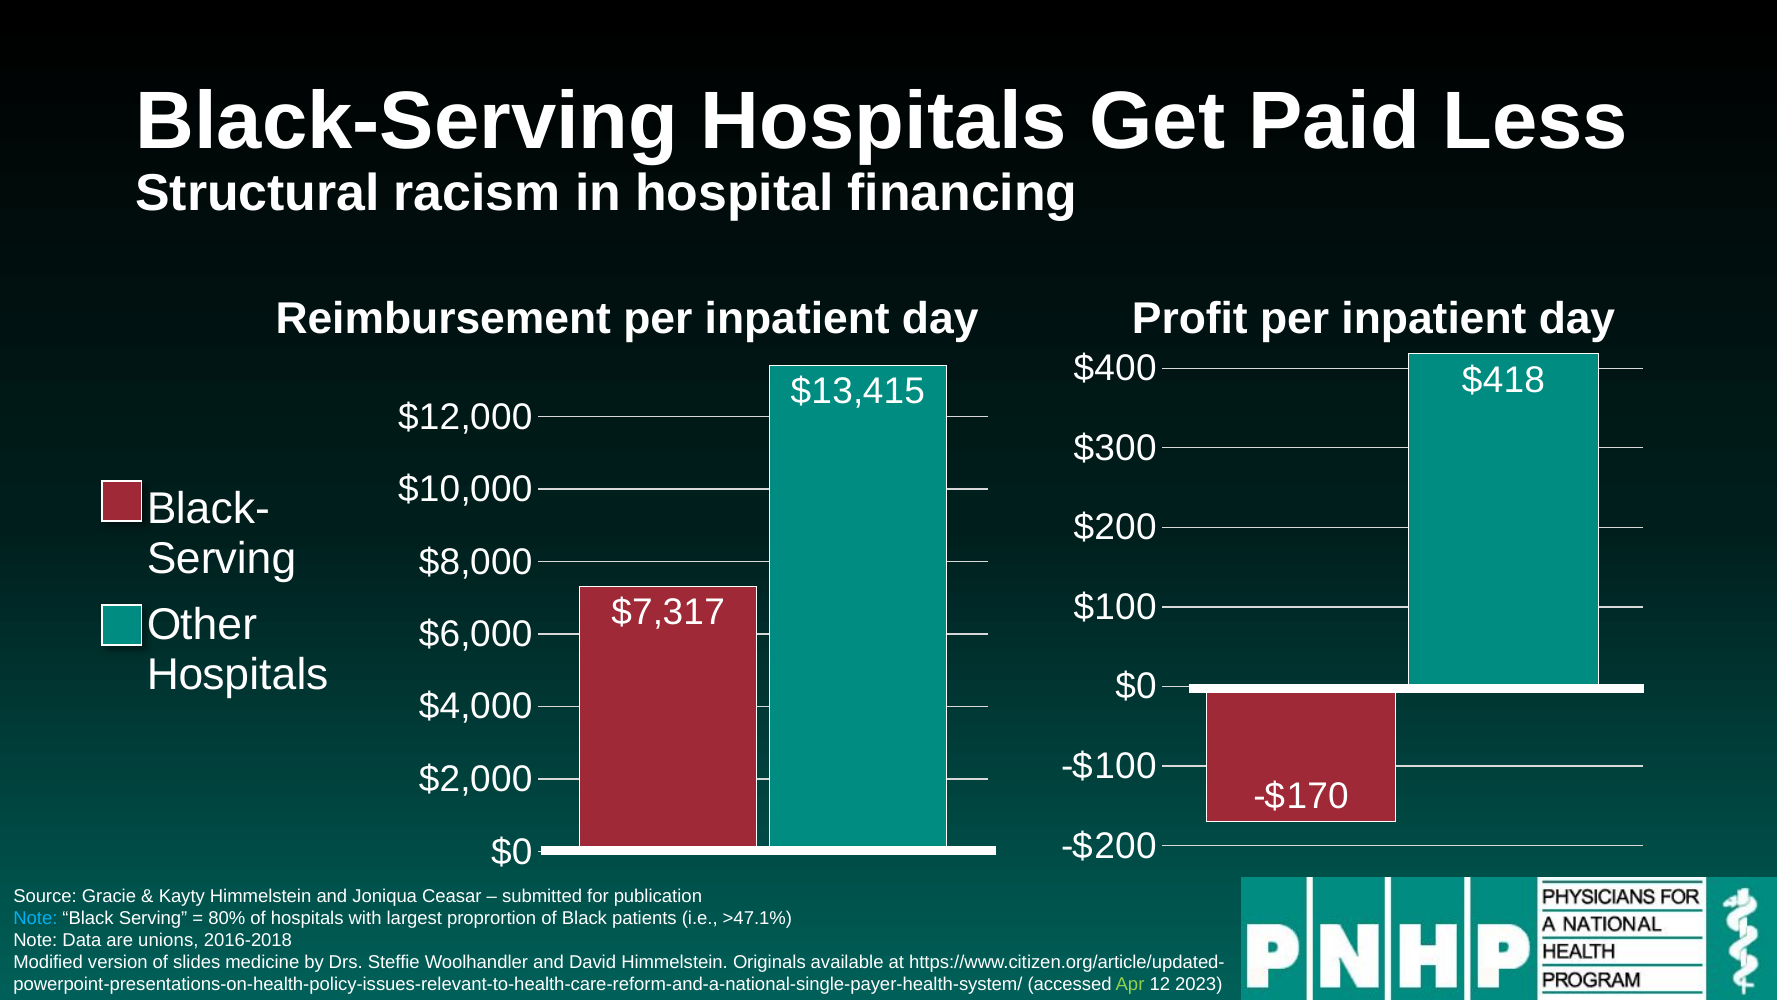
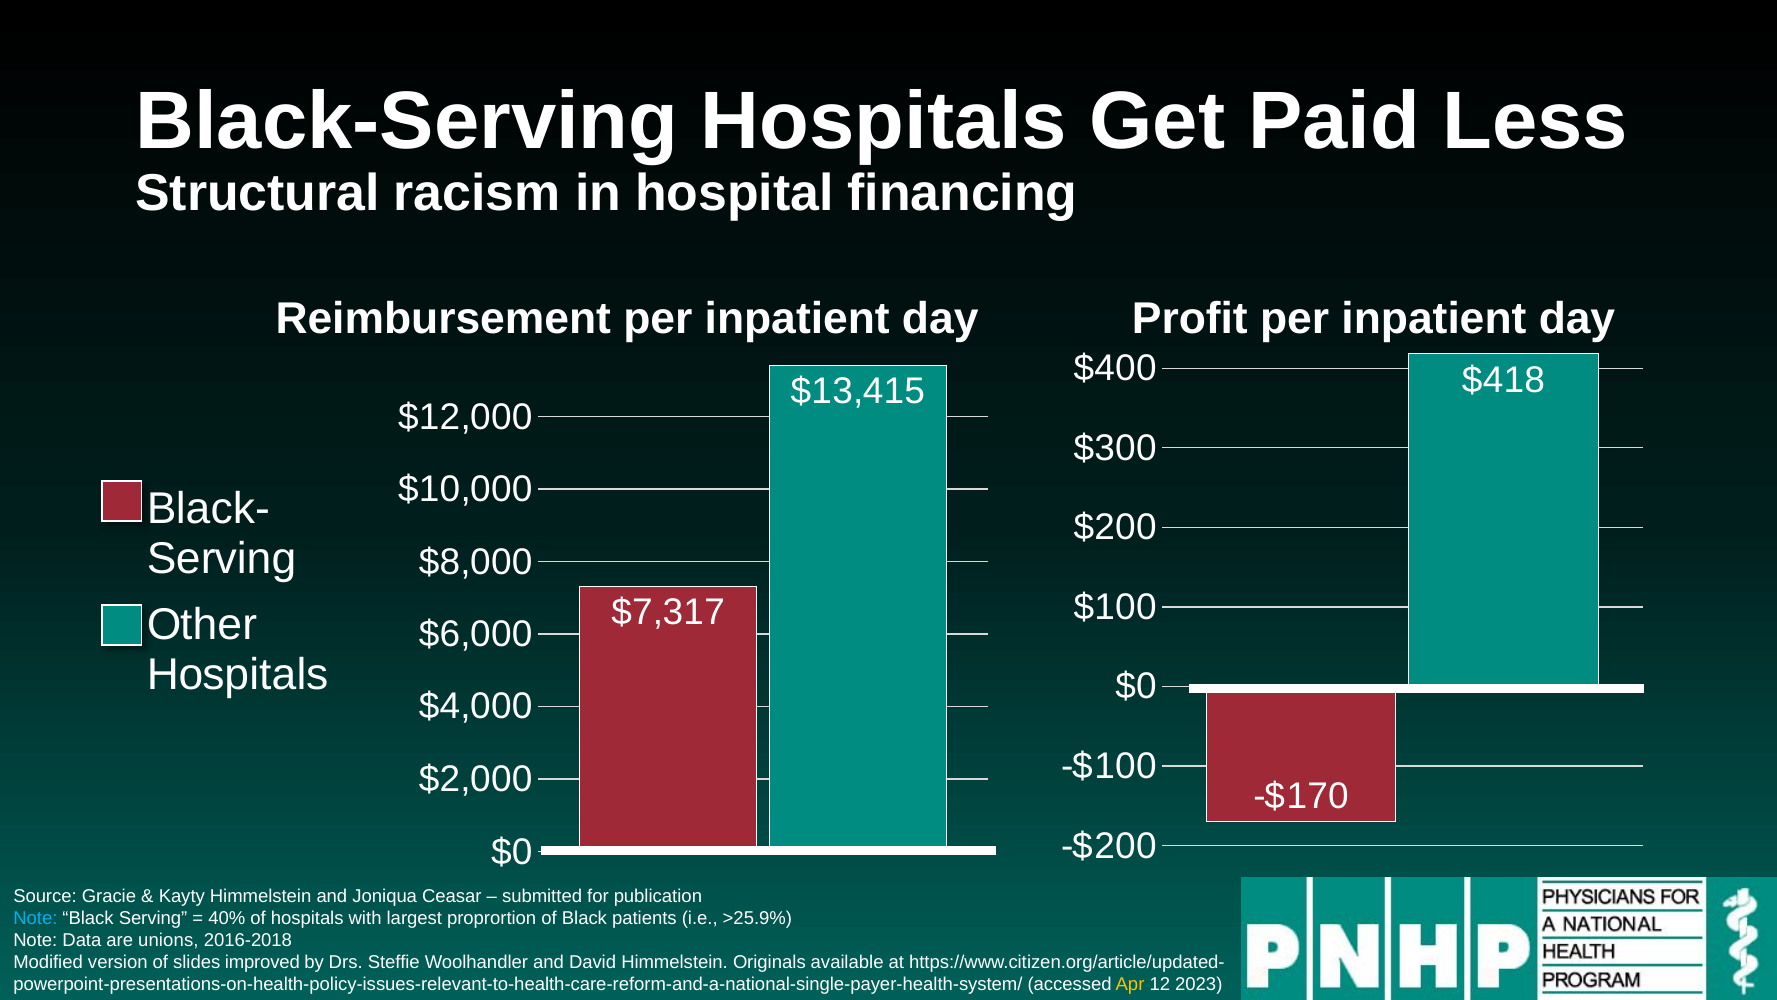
80%: 80% -> 40%
>47.1%: >47.1% -> >25.9%
medicine: medicine -> improved
Apr colour: light green -> yellow
